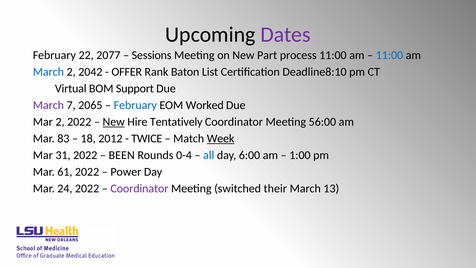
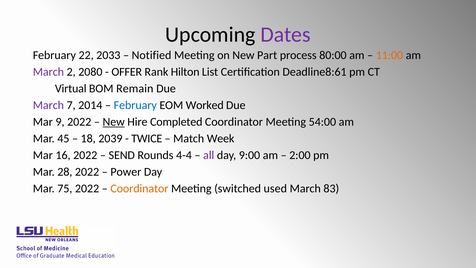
2077: 2077 -> 2033
Sessions: Sessions -> Notified
process 11:00: 11:00 -> 80:00
11:00 at (389, 55) colour: blue -> orange
March at (48, 72) colour: blue -> purple
2042: 2042 -> 2080
Baton: Baton -> Hilton
Deadline8:10: Deadline8:10 -> Deadline8:61
Support: Support -> Remain
2065: 2065 -> 2014
Mar 2: 2 -> 9
Tentatively: Tentatively -> Completed
56:00: 56:00 -> 54:00
83: 83 -> 45
2012: 2012 -> 2039
Week underline: present -> none
31: 31 -> 16
BEEN: BEEN -> SEND
0-4: 0-4 -> 4-4
all colour: blue -> purple
6:00: 6:00 -> 9:00
1:00: 1:00 -> 2:00
61: 61 -> 28
24: 24 -> 75
Coordinator at (139, 188) colour: purple -> orange
their: their -> used
13: 13 -> 83
